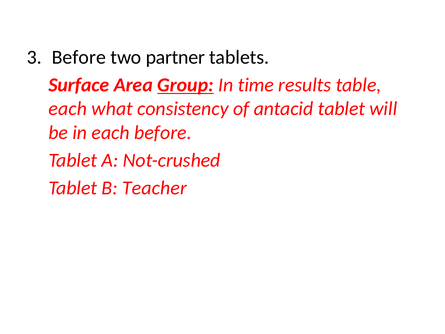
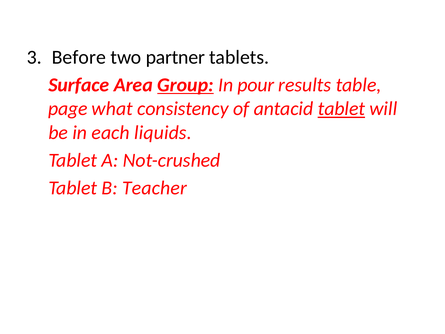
time: time -> pour
each at (68, 109): each -> page
tablet at (341, 109) underline: none -> present
each before: before -> liquids
